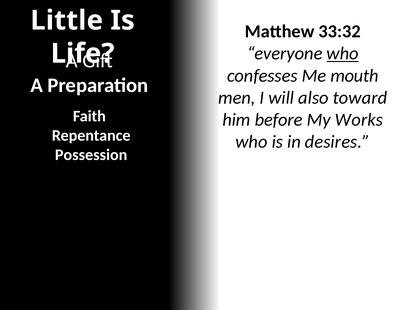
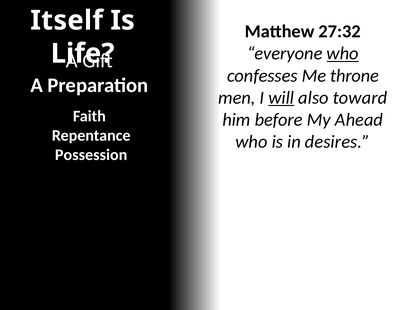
Little: Little -> Itself
33:32: 33:32 -> 27:32
mouth: mouth -> throne
will underline: none -> present
Works: Works -> Ahead
